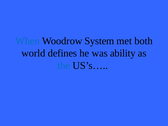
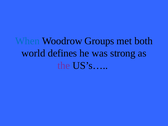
System: System -> Groups
ability: ability -> strong
the colour: blue -> purple
